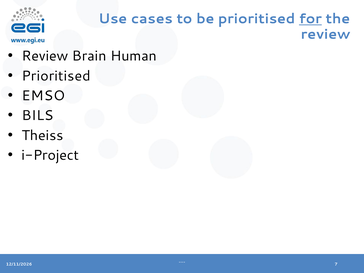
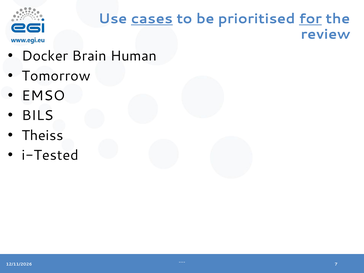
cases underline: none -> present
Review at (45, 56): Review -> Docker
Prioritised at (56, 76): Prioritised -> Tomorrow
i-Project: i-Project -> i-Tested
